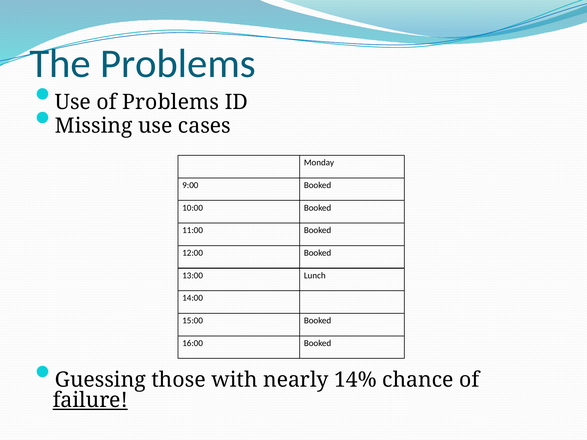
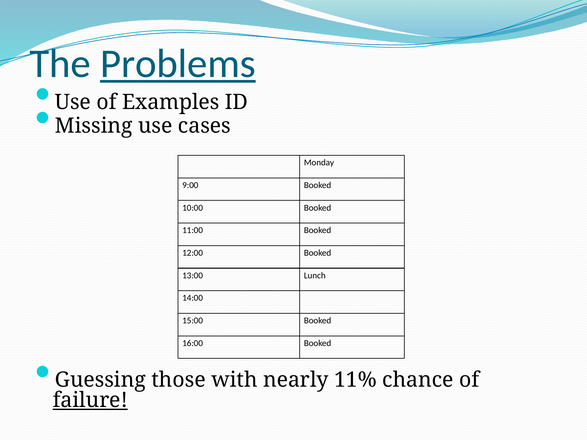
Problems at (178, 64) underline: none -> present
of Problems: Problems -> Examples
14%: 14% -> 11%
